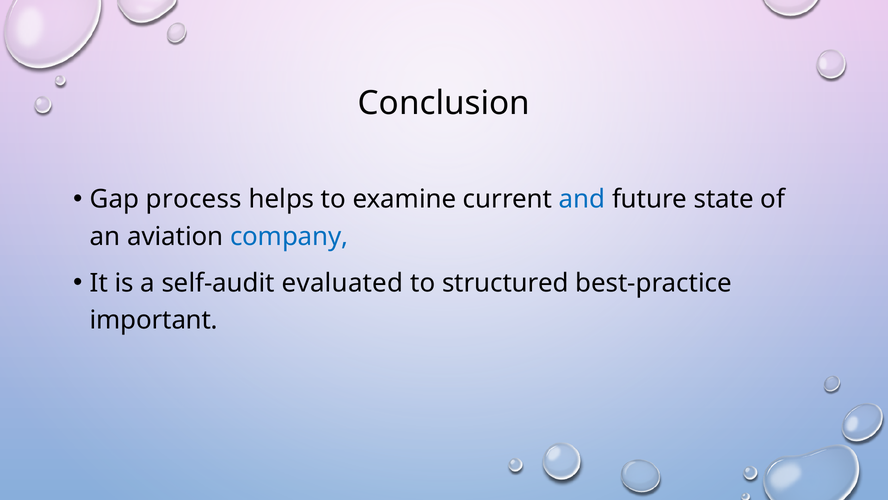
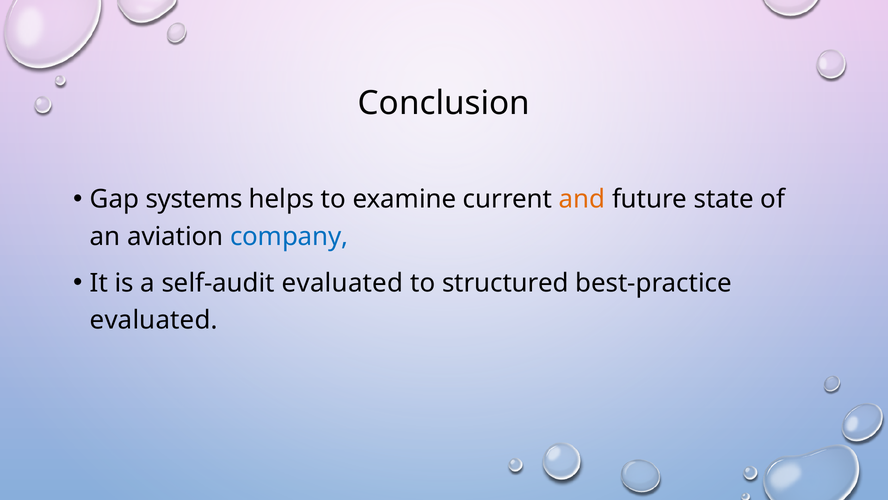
process: process -> systems
and colour: blue -> orange
important at (154, 320): important -> evaluated
